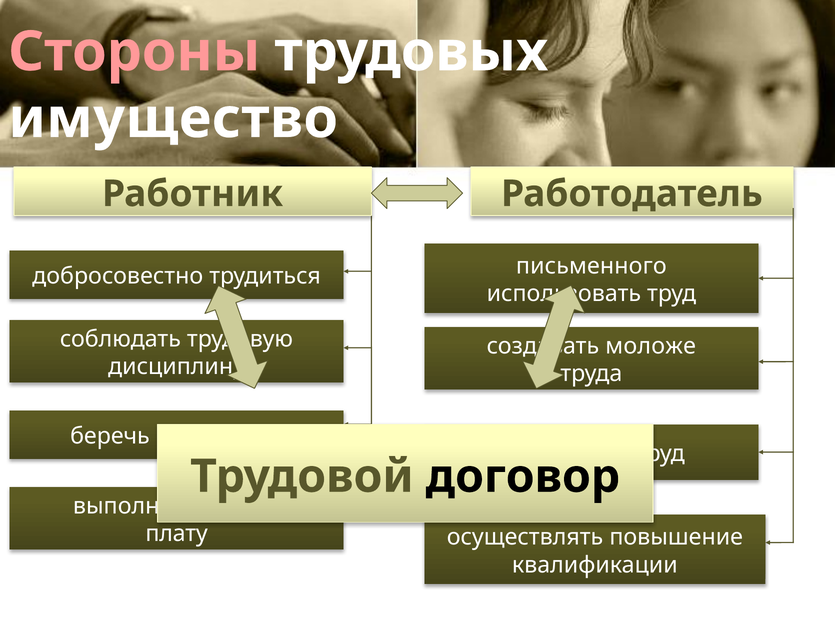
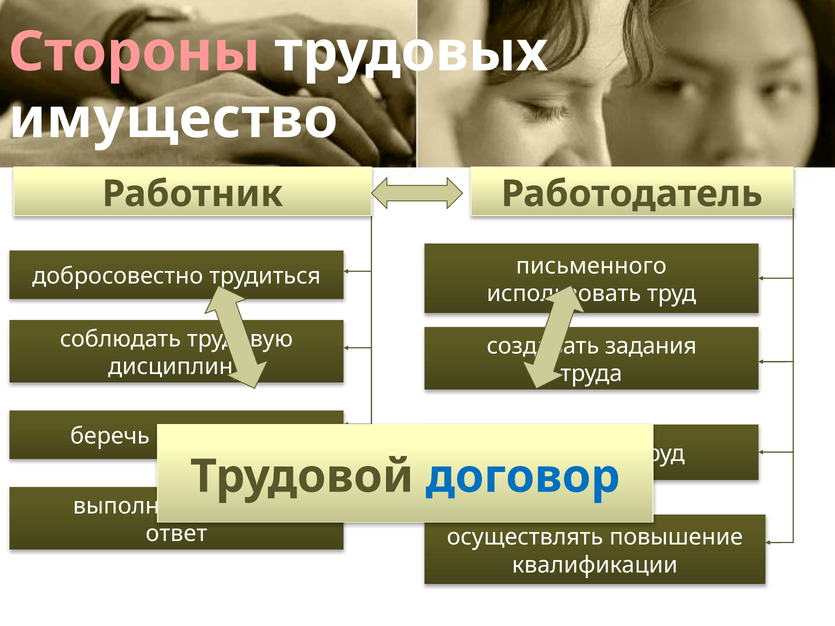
моложе: моложе -> задания
договор colour: black -> blue
плату: плату -> ответ
